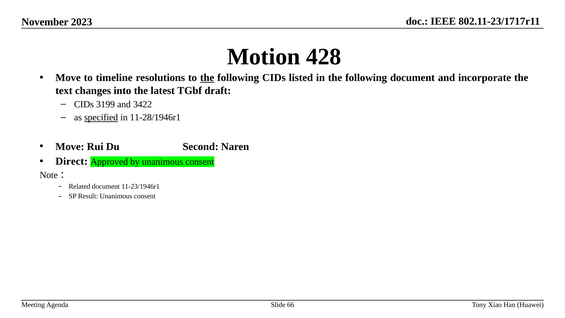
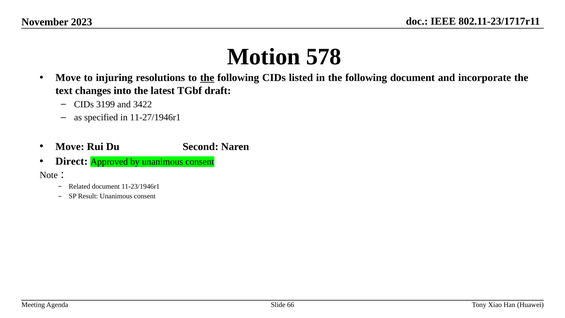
428: 428 -> 578
timeline: timeline -> injuring
specified underline: present -> none
11-28/1946r1: 11-28/1946r1 -> 11-27/1946r1
